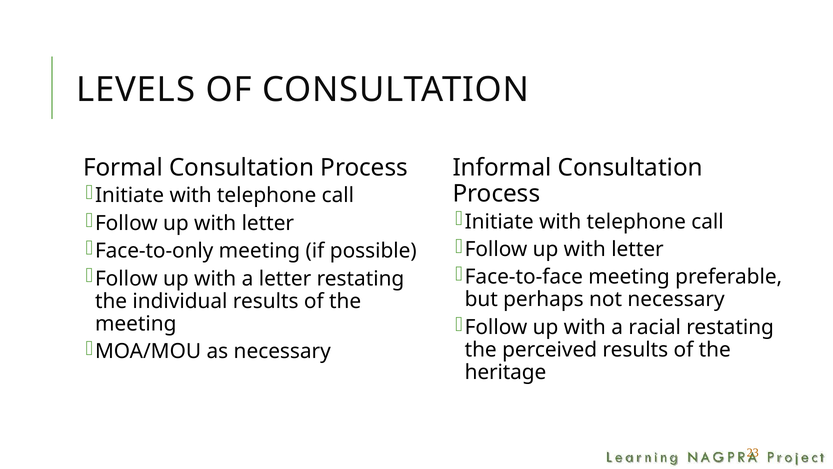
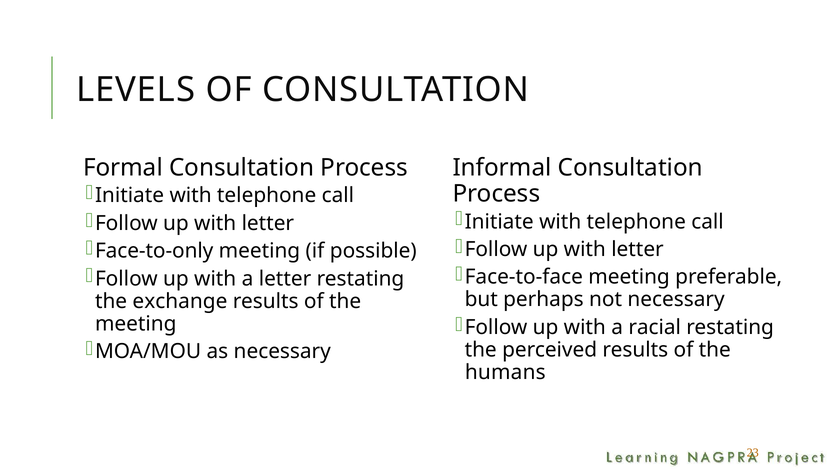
individual: individual -> exchange
heritage: heritage -> humans
